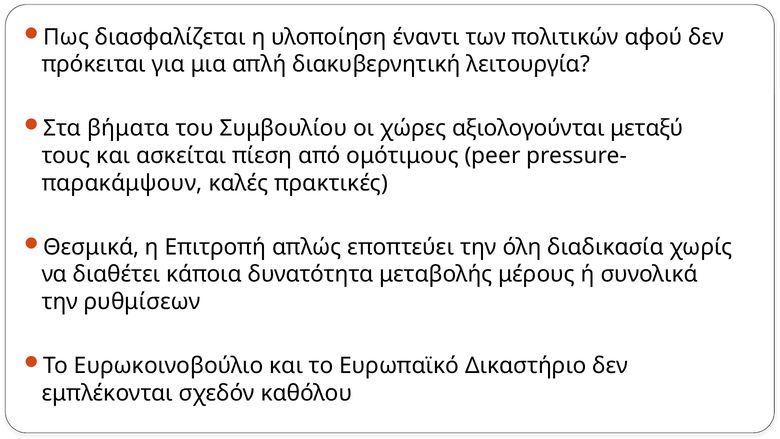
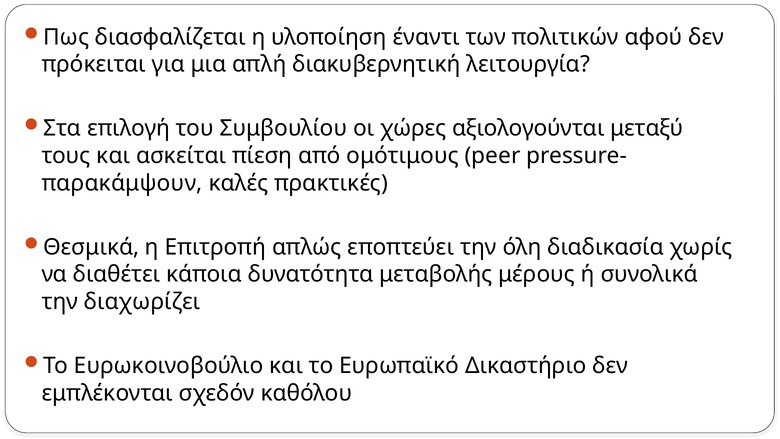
βήματα: βήματα -> επιλογή
ρυθμίσεων: ρυθμίσεων -> διαχωρίζει
